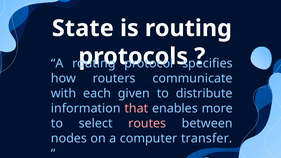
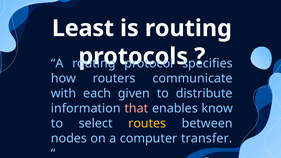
State: State -> Least
more: more -> know
routes colour: pink -> yellow
